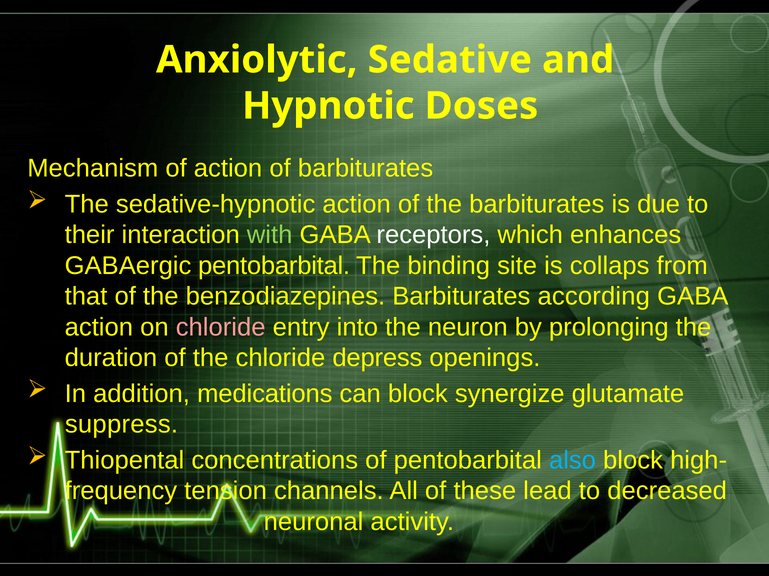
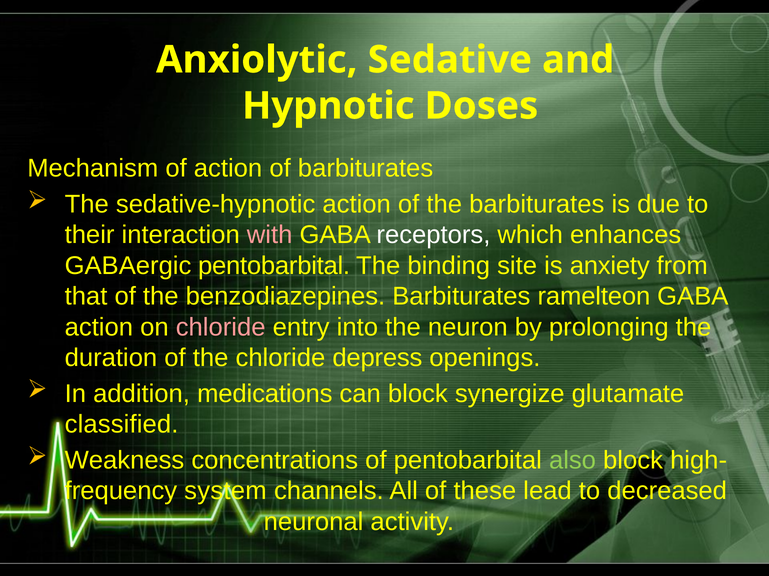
with colour: light green -> pink
collaps: collaps -> anxiety
according: according -> ramelteon
suppress: suppress -> classified
Thiopental: Thiopental -> Weakness
also colour: light blue -> light green
tension: tension -> system
